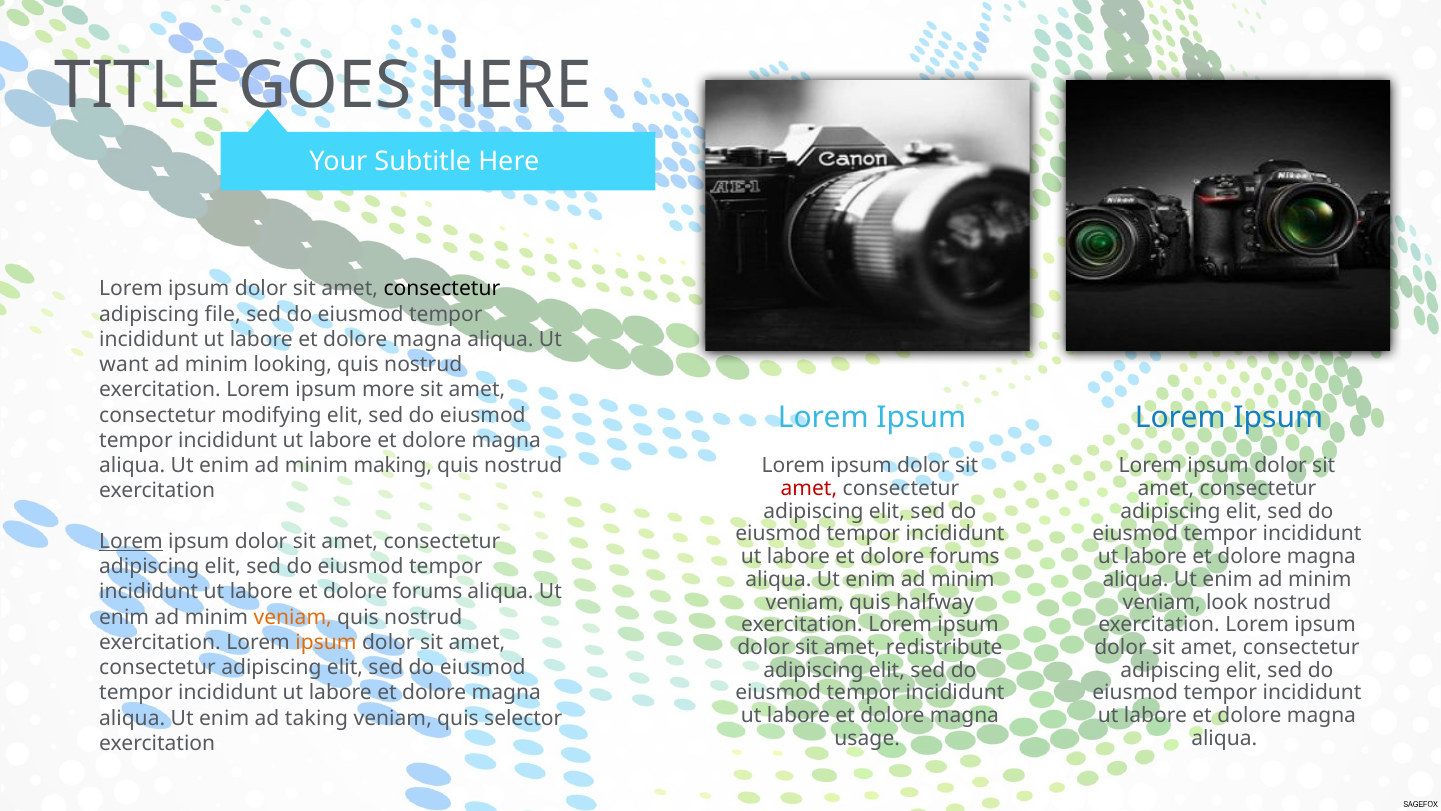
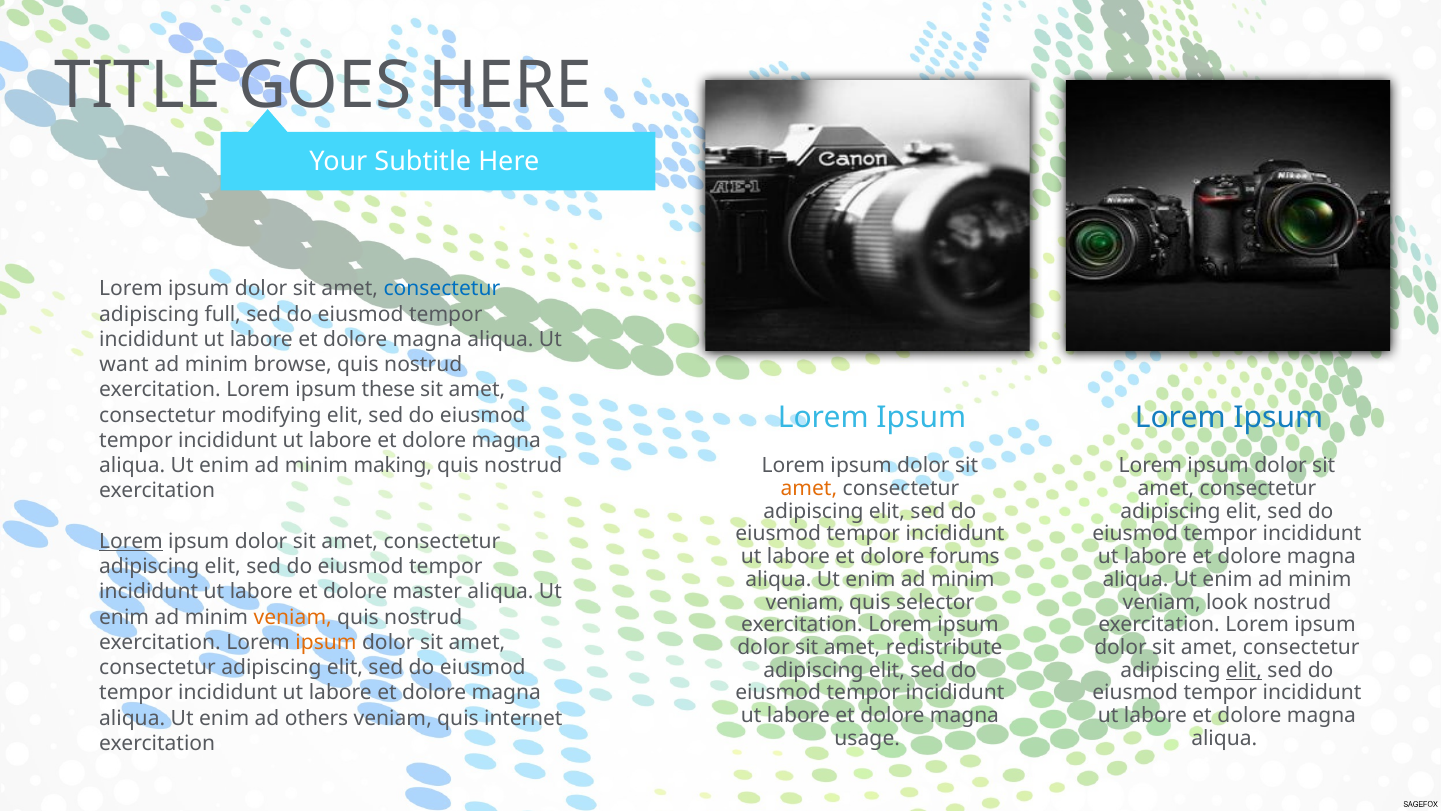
consectetur at (442, 289) colour: black -> blue
file: file -> full
looking: looking -> browse
more: more -> these
amet at (809, 488) colour: red -> orange
forums at (427, 592): forums -> master
halfway: halfway -> selector
elit at (1244, 670) underline: none -> present
taking: taking -> others
selector: selector -> internet
